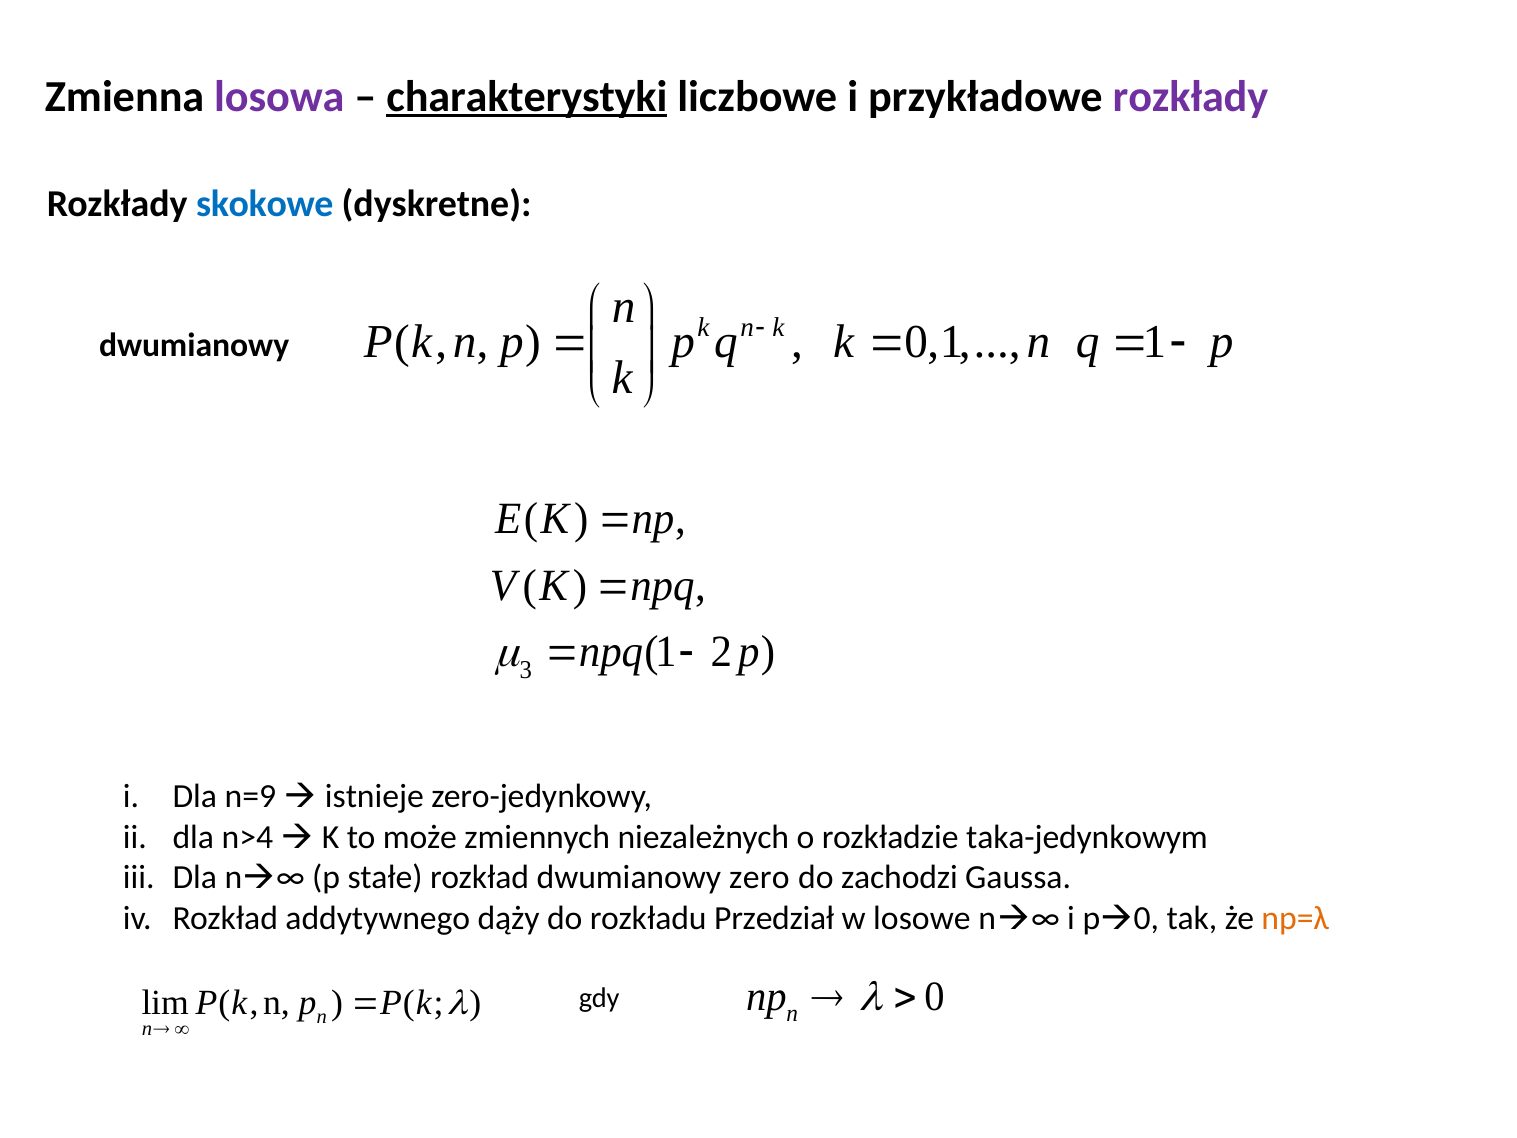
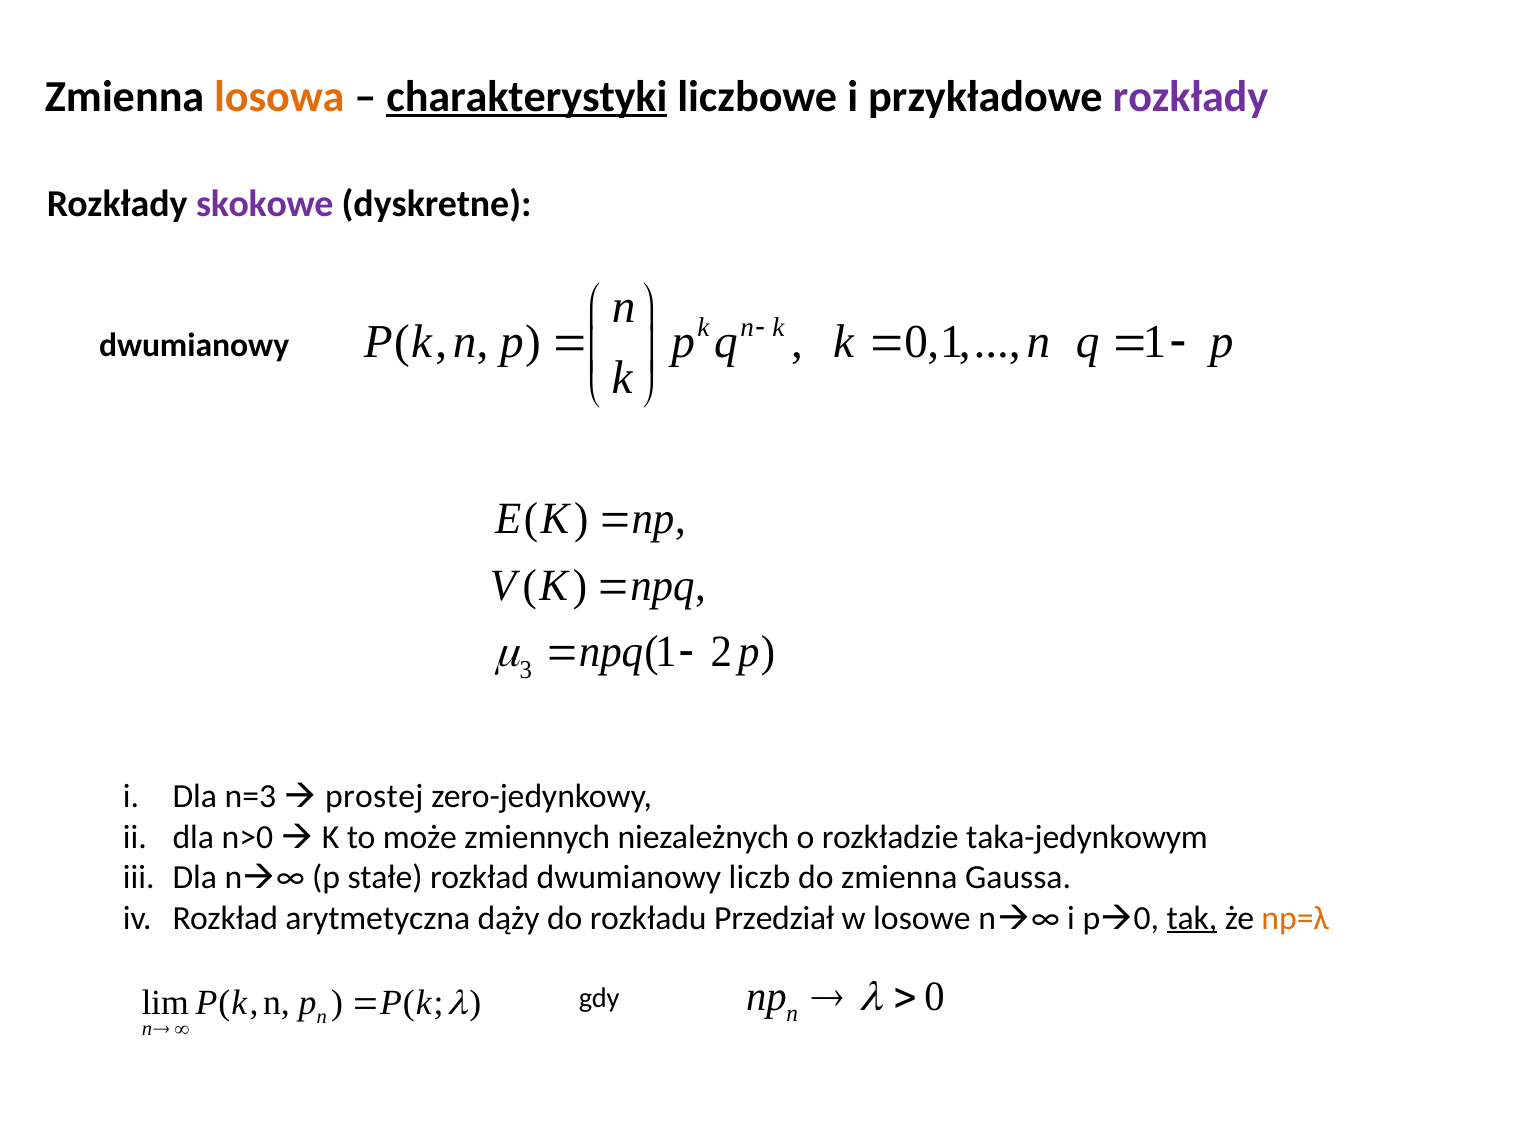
losowa colour: purple -> orange
skokowe colour: blue -> purple
n=9: n=9 -> n=3
istnieje: istnieje -> prostej
n>4: n>4 -> n>0
zero: zero -> liczb
do zachodzi: zachodzi -> zmienna
addytywnego: addytywnego -> arytmetyczna
tak underline: none -> present
